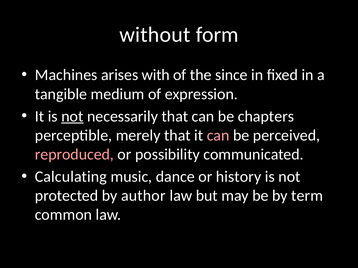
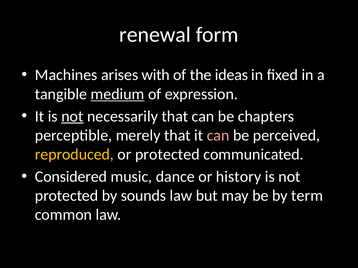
without: without -> renewal
since: since -> ideas
medium underline: none -> present
reproduced colour: pink -> yellow
or possibility: possibility -> protected
Calculating: Calculating -> Considered
author: author -> sounds
